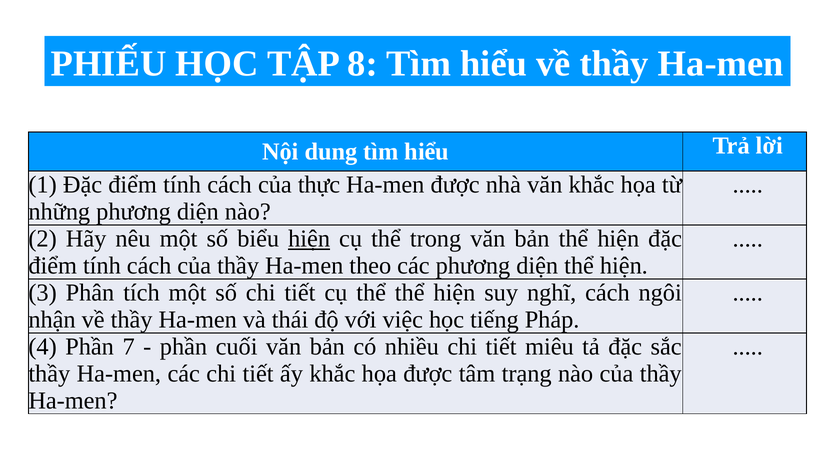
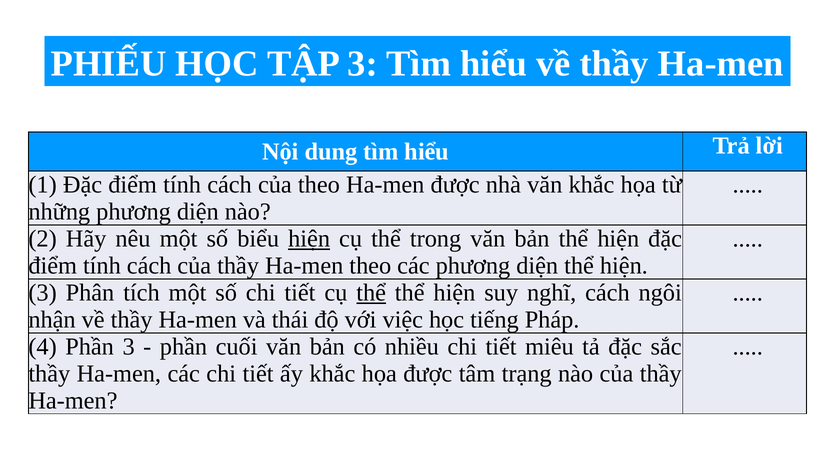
TẬP 8: 8 -> 3
của thực: thực -> theo
thể at (371, 292) underline: none -> present
Phần 7: 7 -> 3
